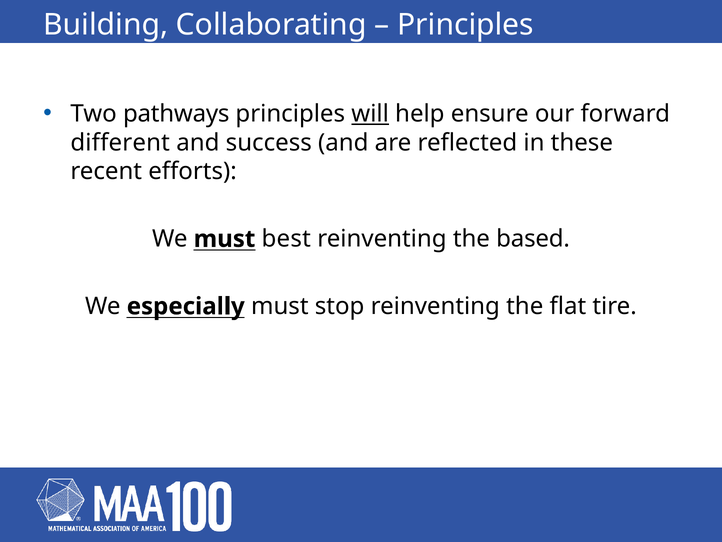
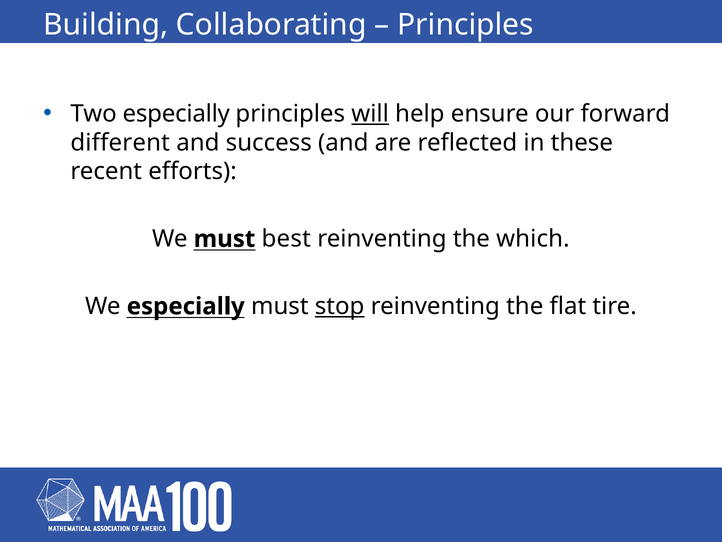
Two pathways: pathways -> especially
based: based -> which
stop underline: none -> present
